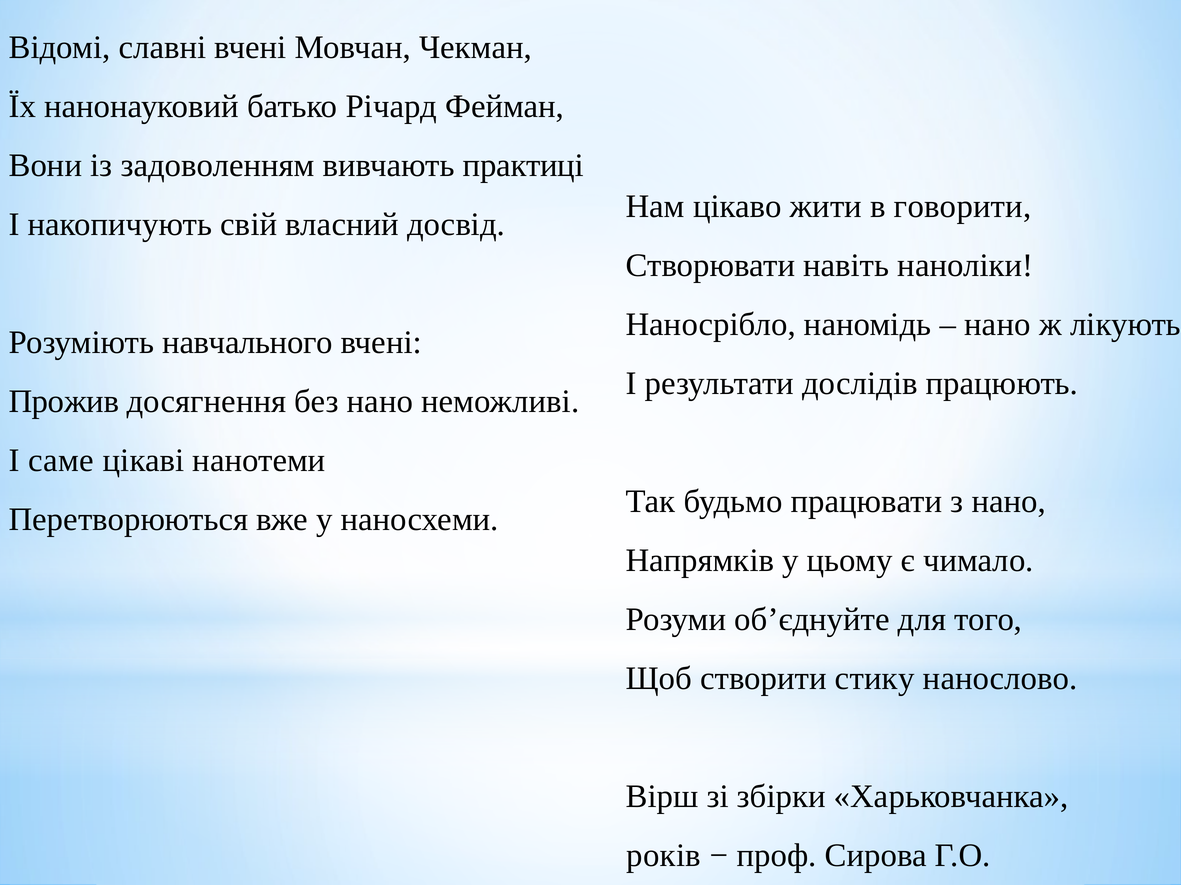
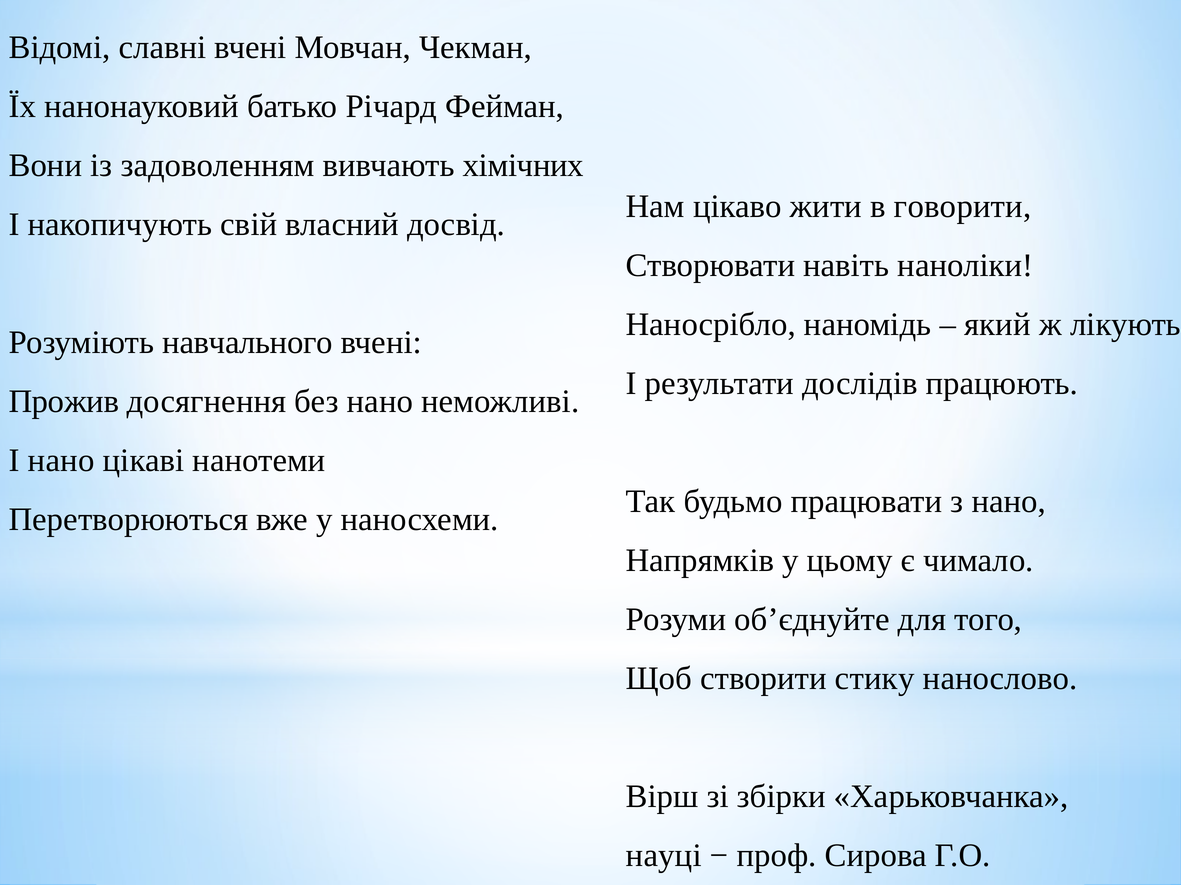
практиці: практиці -> хімічних
нано at (997, 325): нано -> який
І саме: саме -> нано
років: років -> науці
